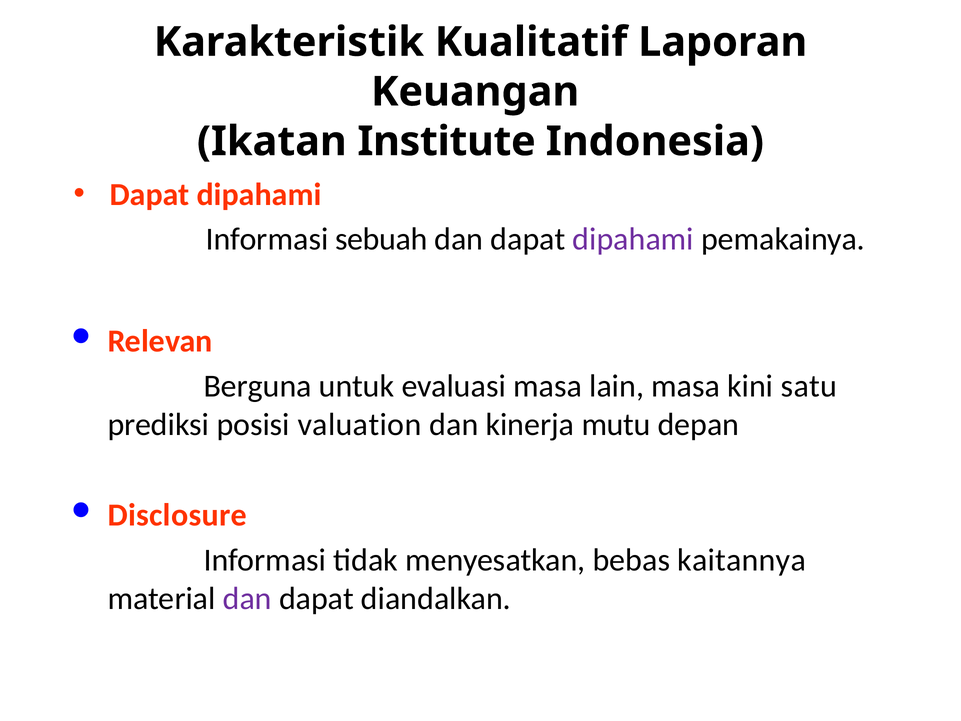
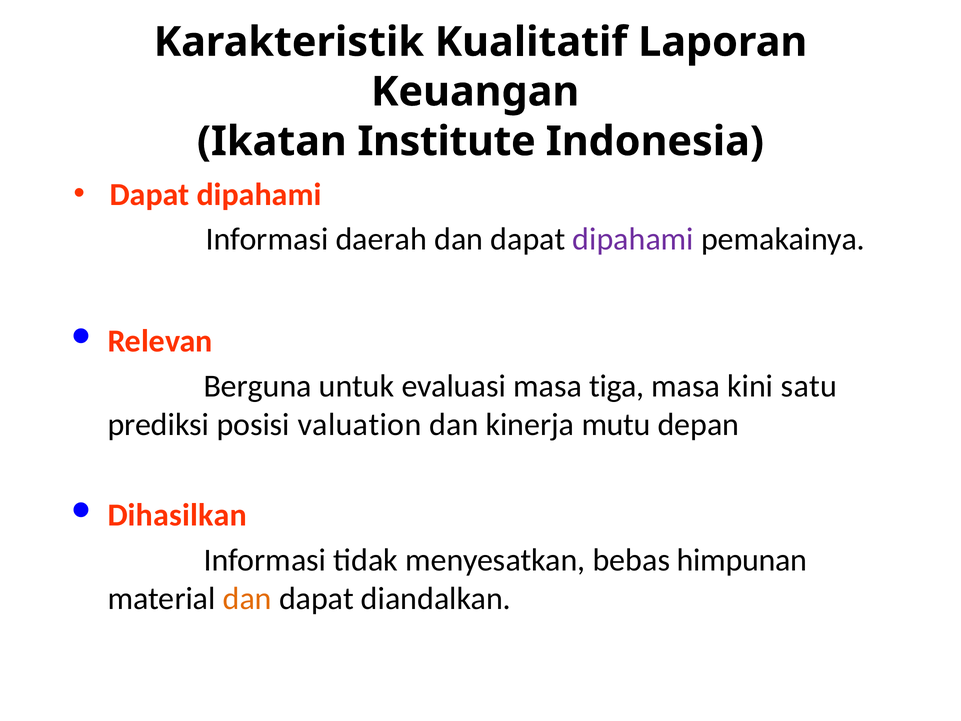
sebuah: sebuah -> daerah
lain: lain -> tiga
Disclosure: Disclosure -> Dihasilkan
kaitannya: kaitannya -> himpunan
dan at (247, 598) colour: purple -> orange
